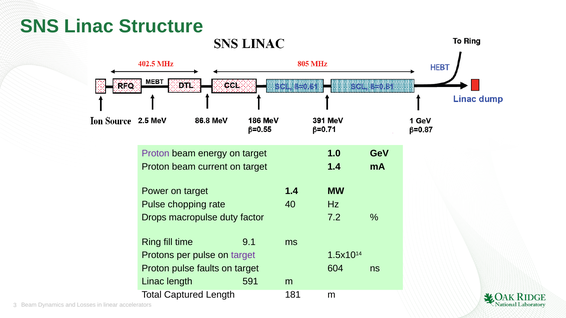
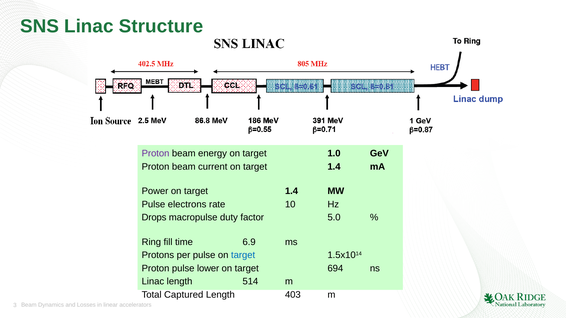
chopping: chopping -> electrons
40: 40 -> 10
7.2: 7.2 -> 5.0
9.1: 9.1 -> 6.9
target at (243, 256) colour: purple -> blue
faults: faults -> lower
604: 604 -> 694
591: 591 -> 514
181: 181 -> 403
